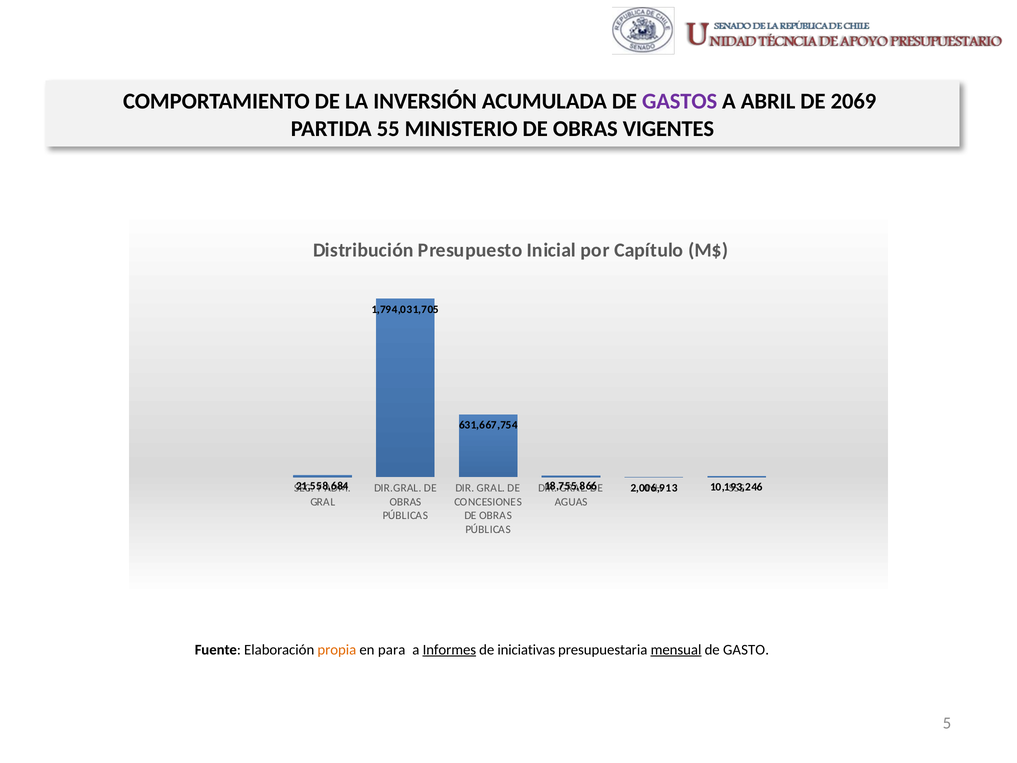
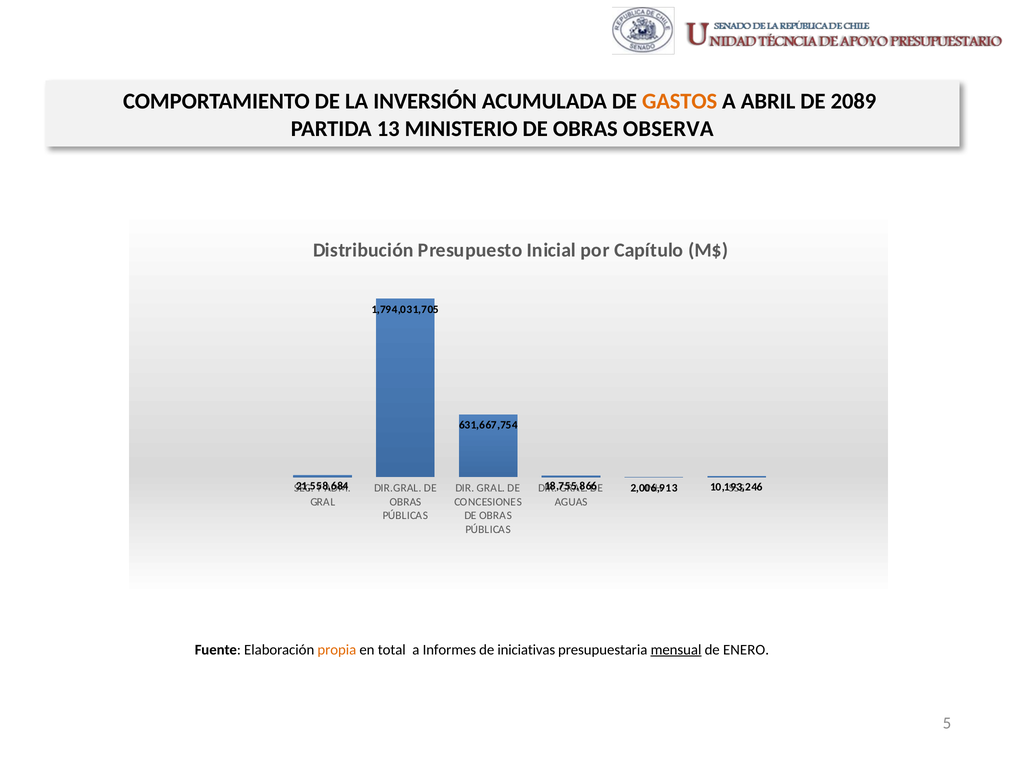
GASTOS colour: purple -> orange
2069: 2069 -> 2089
55: 55 -> 13
VIGENTES: VIGENTES -> OBSERVA
para: para -> total
Informes underline: present -> none
GASTO: GASTO -> ENERO
